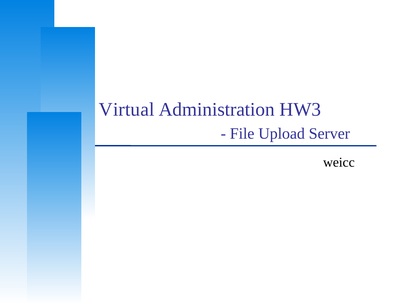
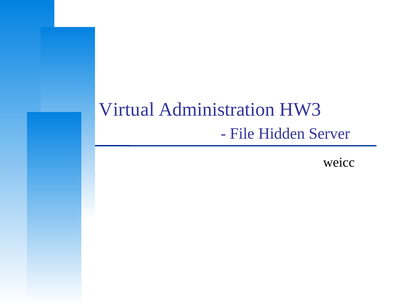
Upload: Upload -> Hidden
